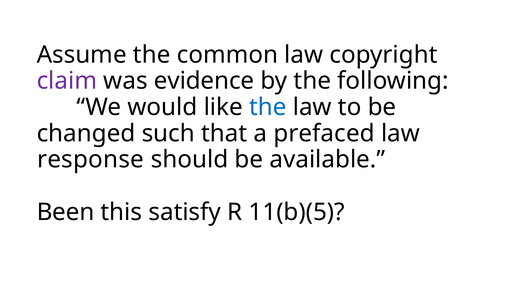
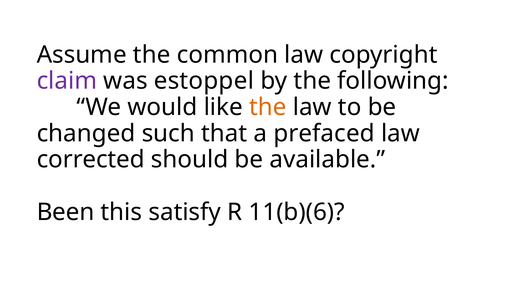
evidence: evidence -> estoppel
the at (268, 107) colour: blue -> orange
response: response -> corrected
11(b)(5: 11(b)(5 -> 11(b)(6
